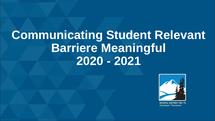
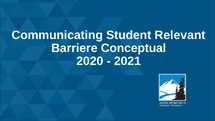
Meaningful: Meaningful -> Conceptual
